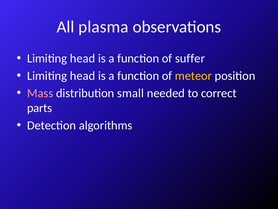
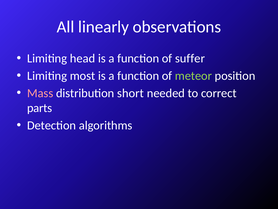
plasma: plasma -> linearly
head at (83, 76): head -> most
meteor colour: yellow -> light green
small: small -> short
